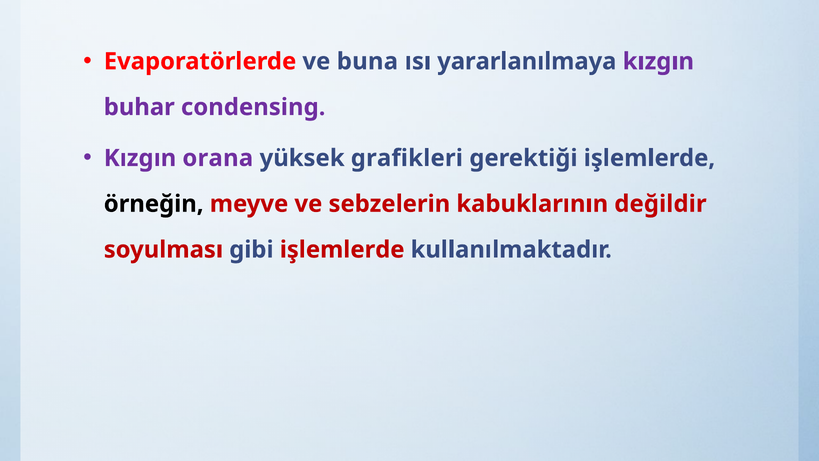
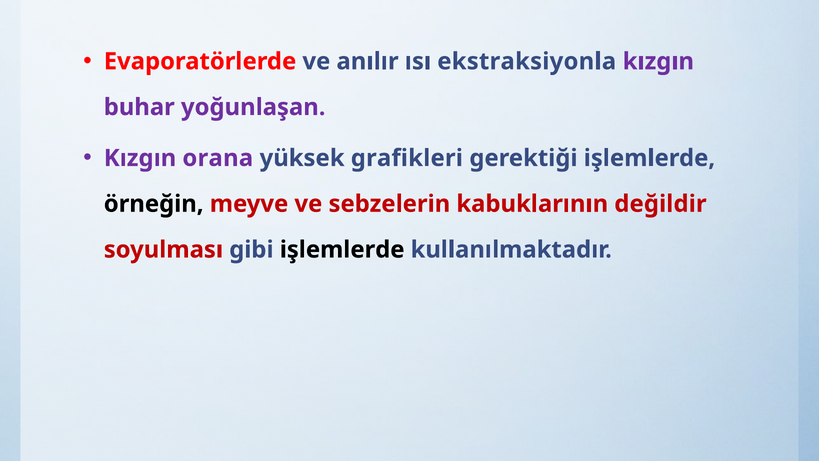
buna: buna -> anılır
yararlanılmaya: yararlanılmaya -> ekstraksiyonla
condensing: condensing -> yoğunlaşan
işlemlerde at (342, 250) colour: red -> black
